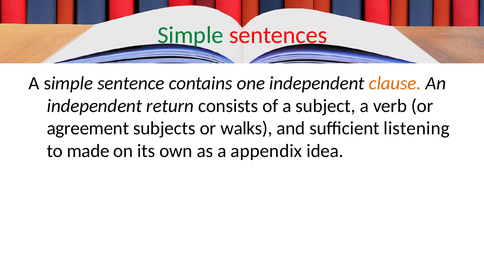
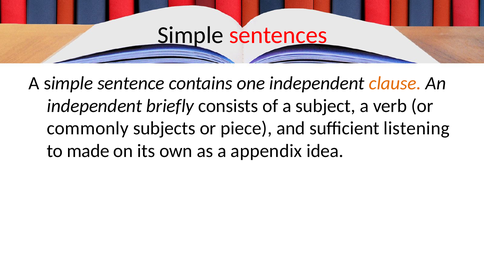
Simple at (190, 35) colour: green -> black
return: return -> briefly
agreement: agreement -> commonly
walks: walks -> piece
